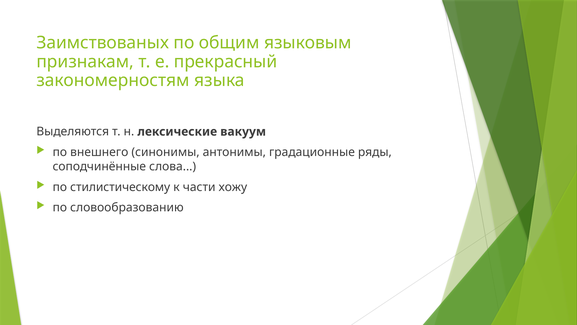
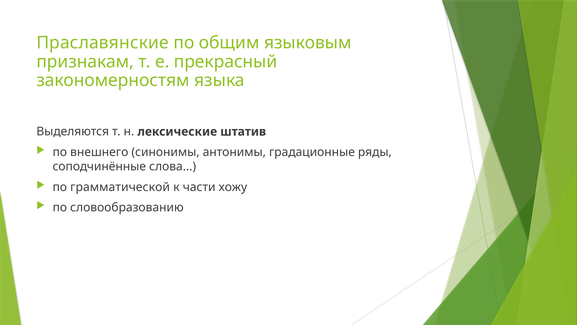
Заимствованых: Заимствованых -> Праславянские
вакуум: вакуум -> штатив
стилистическому: стилистическому -> грамматической
